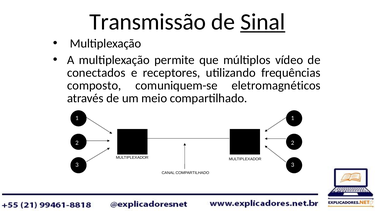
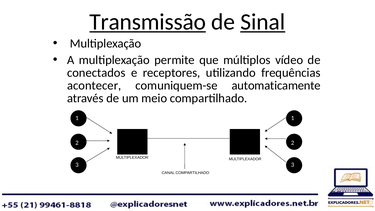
Transmissão underline: none -> present
composto: composto -> acontecer
eletromagnéticos: eletromagnéticos -> automaticamente
